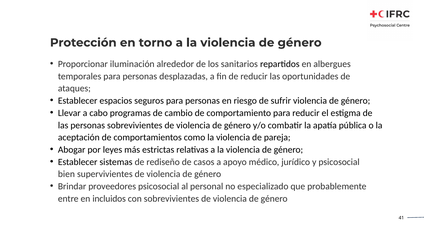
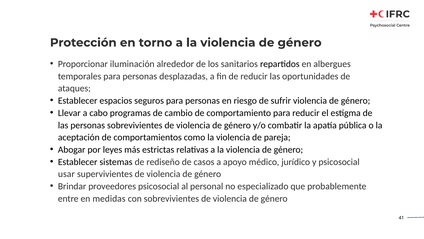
bien: bien -> usar
incluidos: incluidos -> medidas
